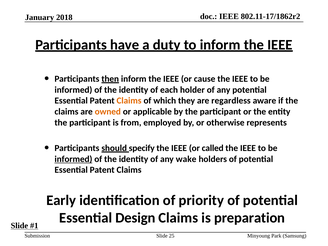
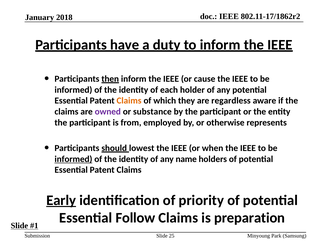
owned colour: orange -> purple
applicable: applicable -> substance
specify: specify -> lowest
called: called -> when
wake: wake -> name
Early underline: none -> present
Design: Design -> Follow
